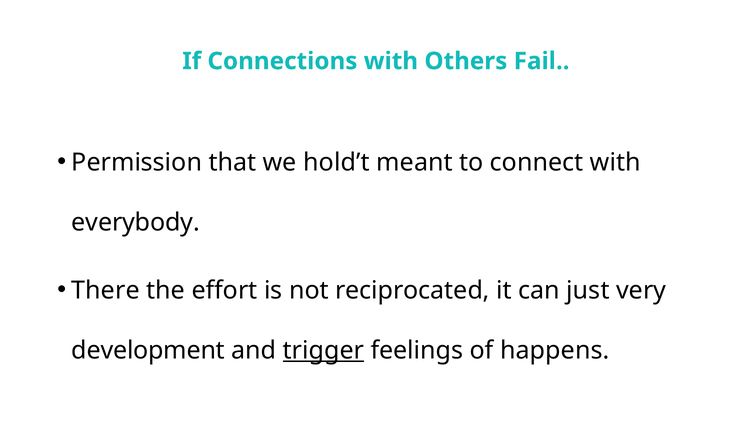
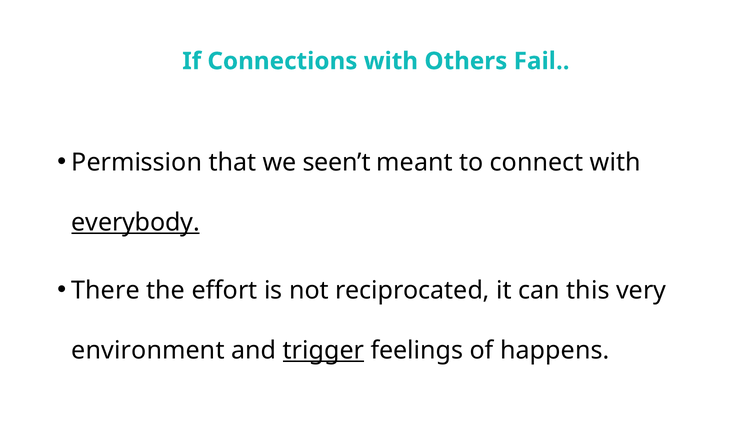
hold’t: hold’t -> seen’t
everybody underline: none -> present
just: just -> this
development: development -> environment
